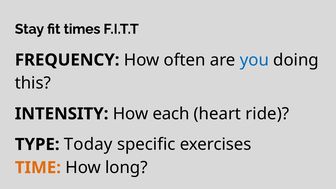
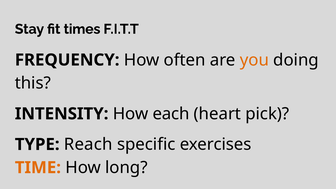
you colour: blue -> orange
ride: ride -> pick
Today: Today -> Reach
